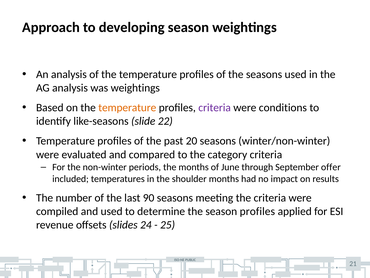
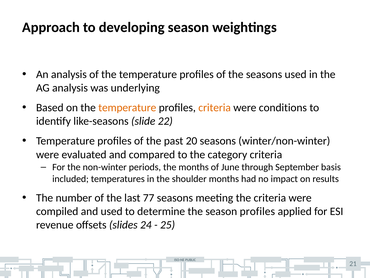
was weightings: weightings -> underlying
criteria at (215, 107) colour: purple -> orange
offer: offer -> basis
90: 90 -> 77
